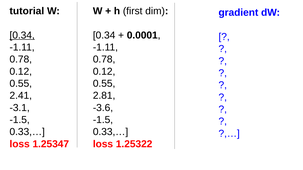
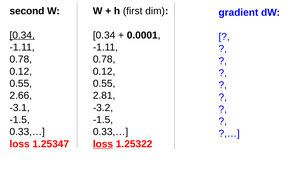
tutorial: tutorial -> second
2.41: 2.41 -> 2.66
-3.6: -3.6 -> -3.2
loss at (103, 144) underline: none -> present
